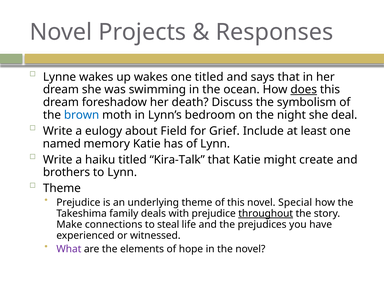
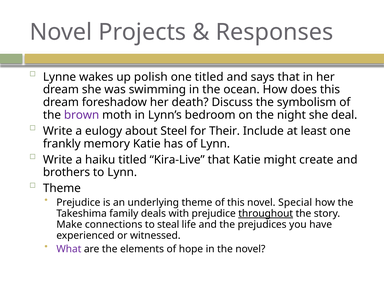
up wakes: wakes -> polish
does underline: present -> none
brown colour: blue -> purple
Field: Field -> Steel
Grief: Grief -> Their
named: named -> frankly
Kira-Talk: Kira-Talk -> Kira-Live
